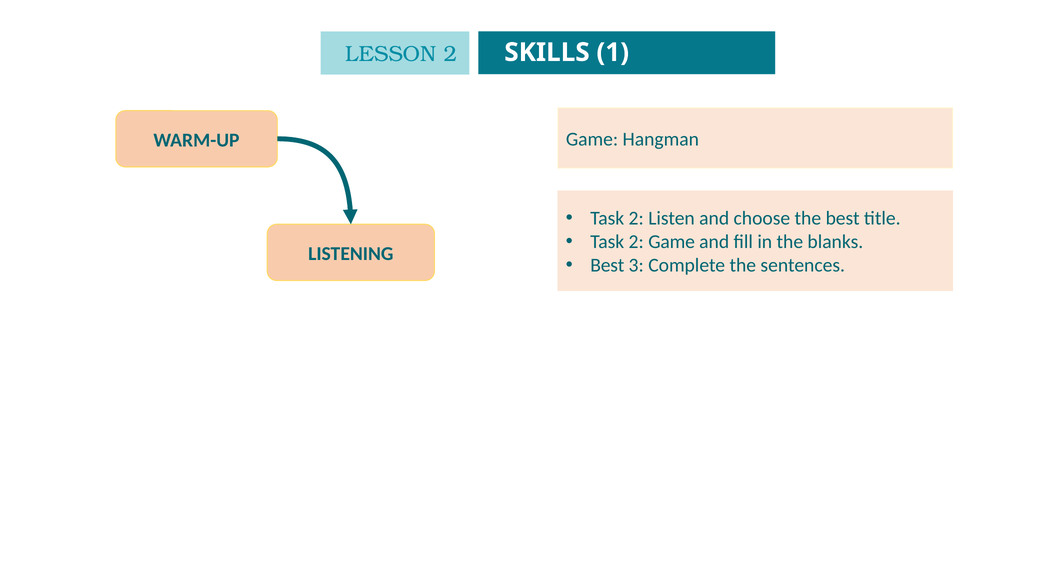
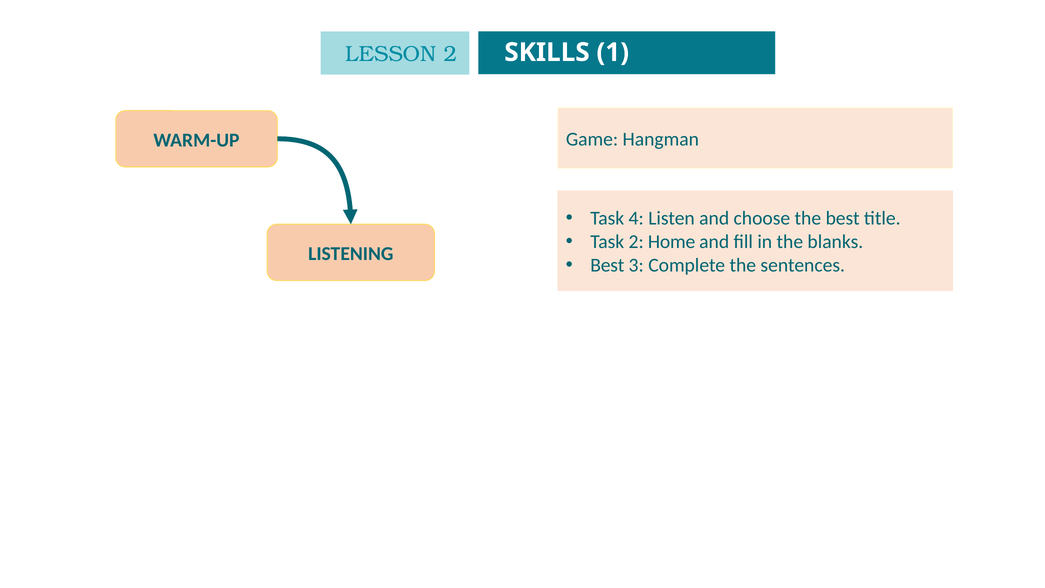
2 at (636, 218): 2 -> 4
2 Game: Game -> Home
